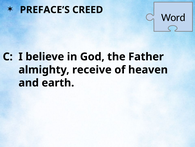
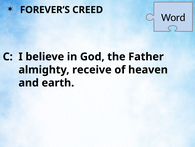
PREFACE’S: PREFACE’S -> FOREVER’S
